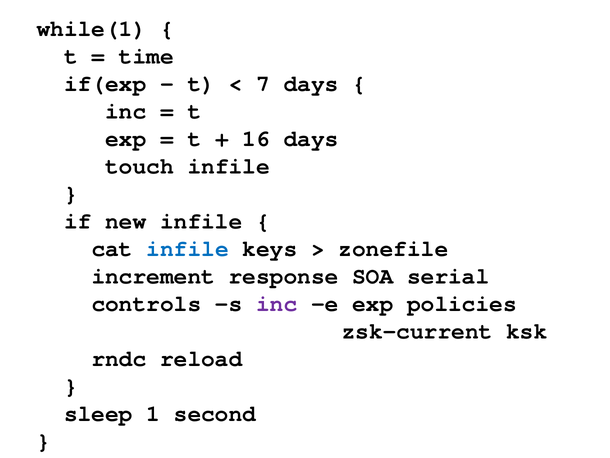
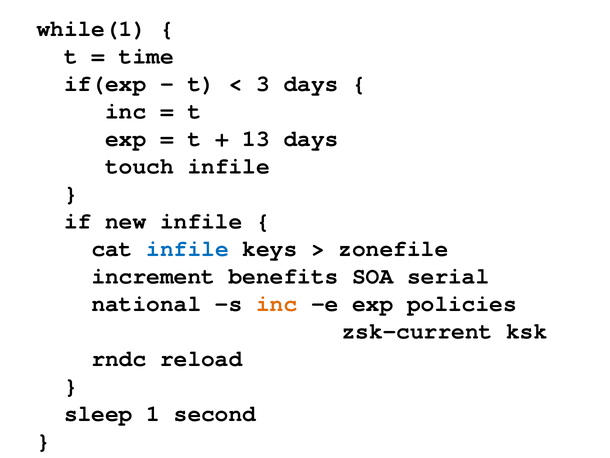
7: 7 -> 3
16: 16 -> 13
response: response -> benefits
controls: controls -> national
inc at (277, 303) colour: purple -> orange
